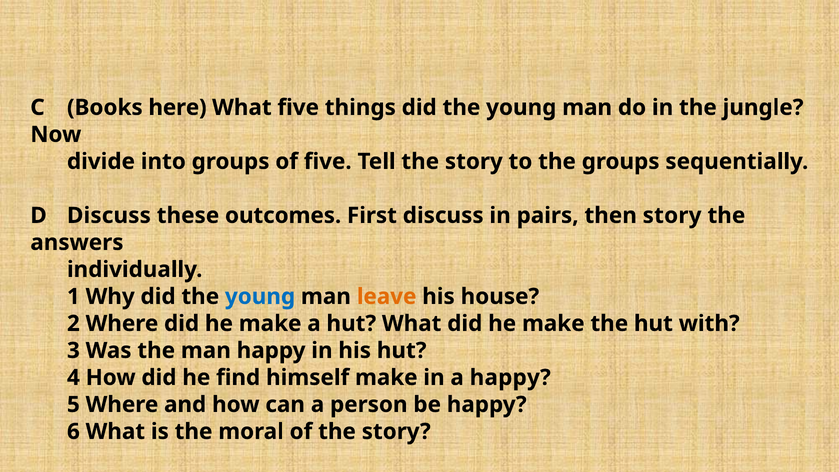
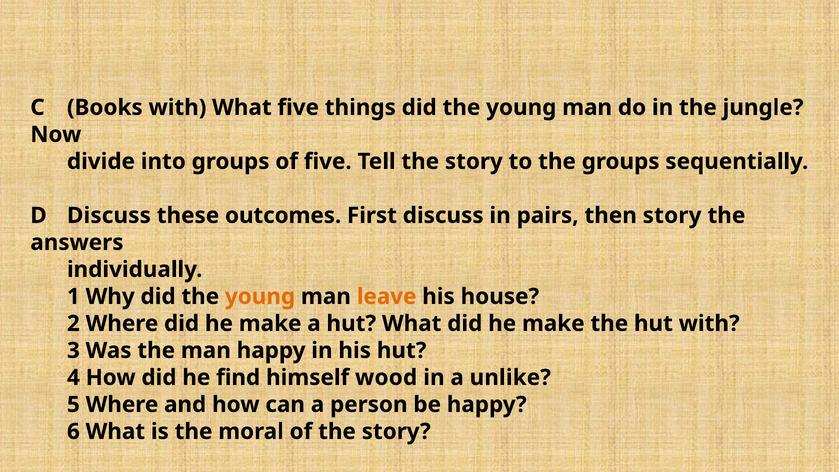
Books here: here -> with
young at (260, 296) colour: blue -> orange
himself make: make -> wood
a happy: happy -> unlike
